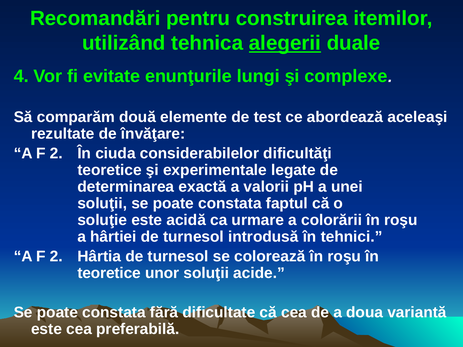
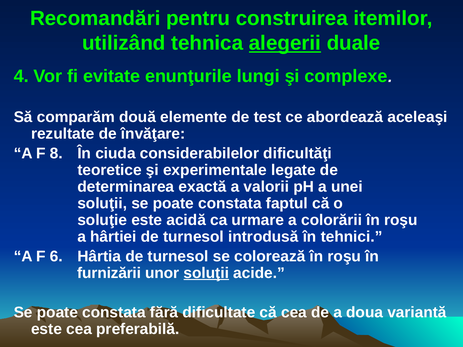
2 at (56, 153): 2 -> 8
2 at (56, 257): 2 -> 6
teoretice at (109, 273): teoretice -> furnizării
soluţii at (206, 273) underline: none -> present
